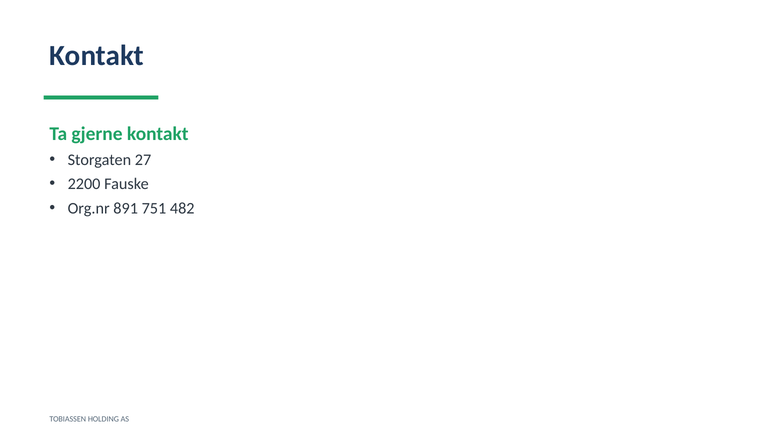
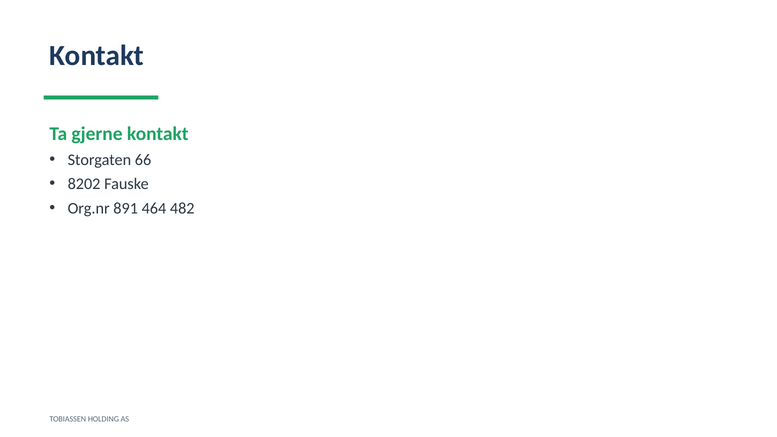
27: 27 -> 66
2200: 2200 -> 8202
751: 751 -> 464
